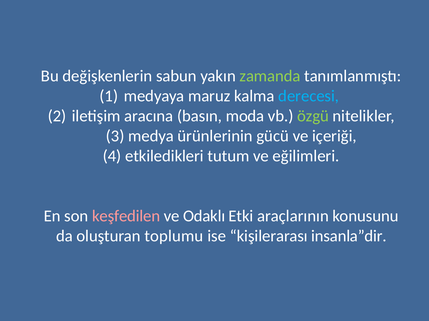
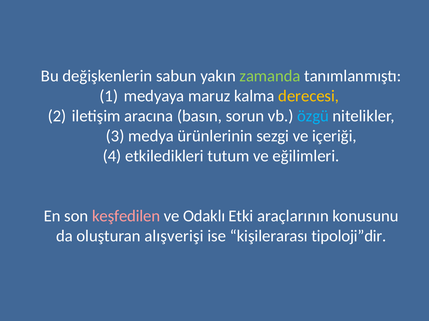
derecesi colour: light blue -> yellow
moda: moda -> sorun
özgü colour: light green -> light blue
gücü: gücü -> sezgi
toplumu: toplumu -> alışverişi
insanla”dir: insanla”dir -> tipoloji”dir
